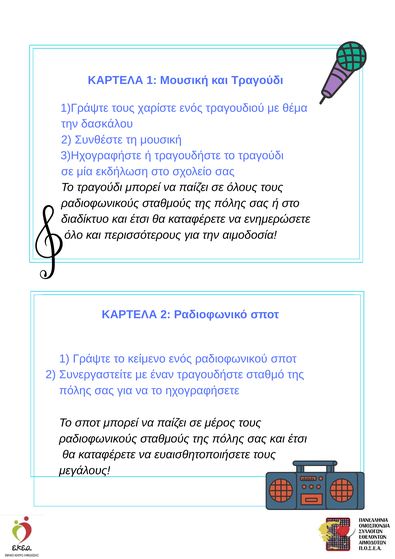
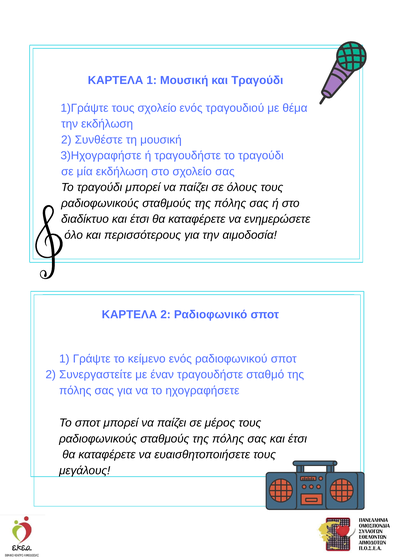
τους χαρίστε: χαρίστε -> σχολείο
την δασκάλου: δασκάλου -> εκδήλωση
